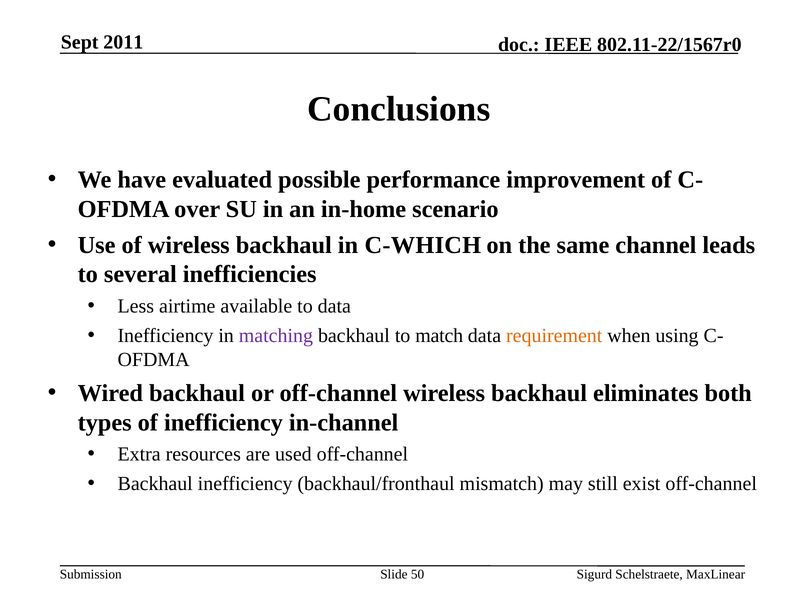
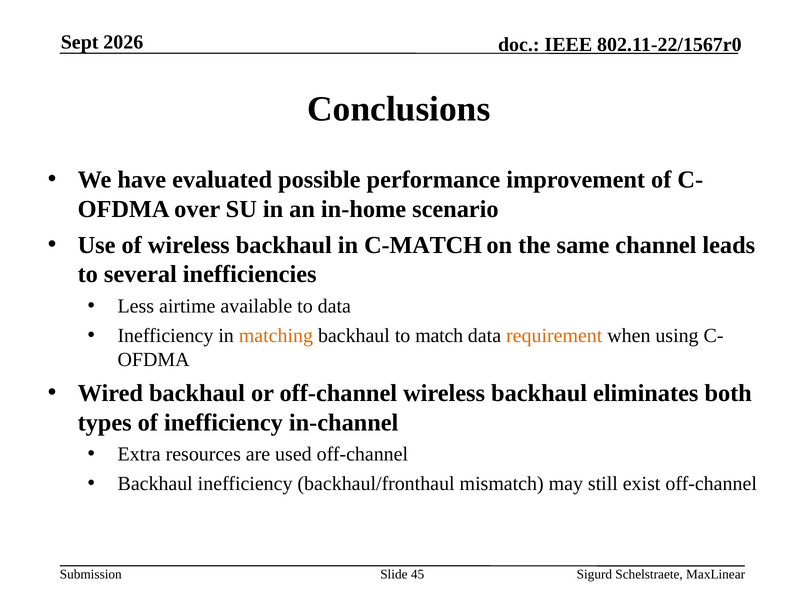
2011: 2011 -> 2026
C-WHICH: C-WHICH -> C-MATCH
matching colour: purple -> orange
50: 50 -> 45
